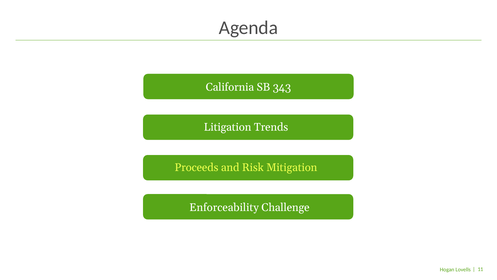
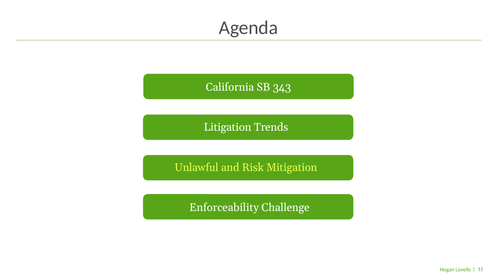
Proceeds: Proceeds -> Unlawful
